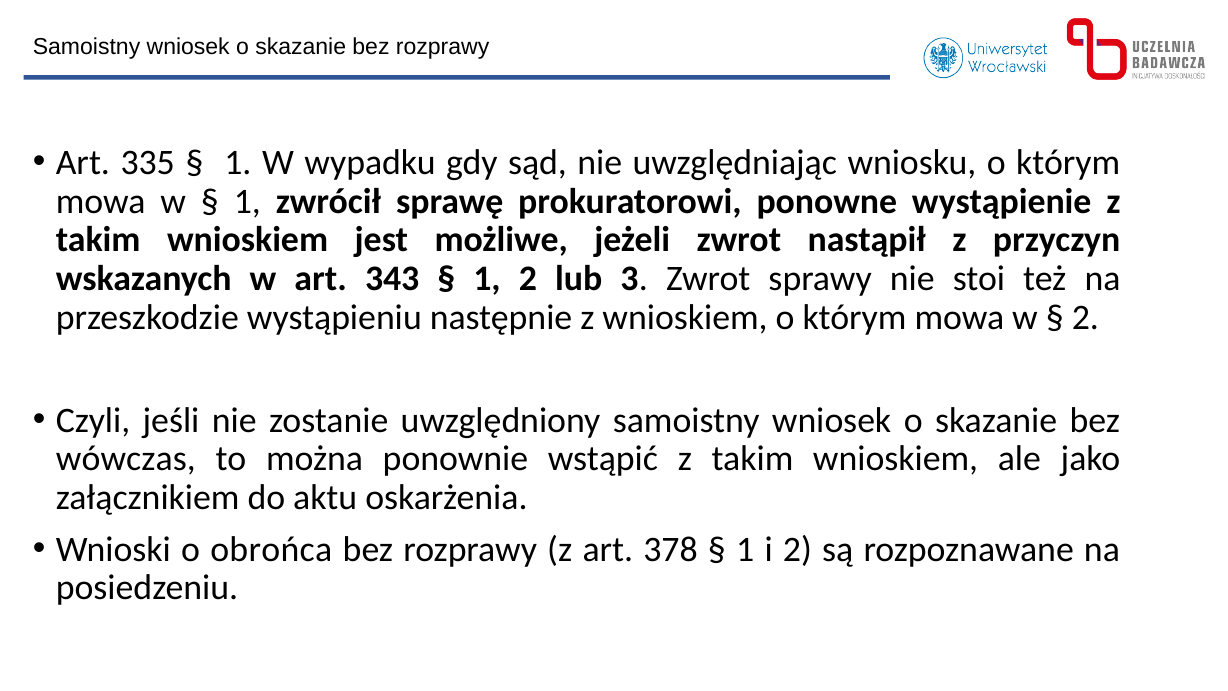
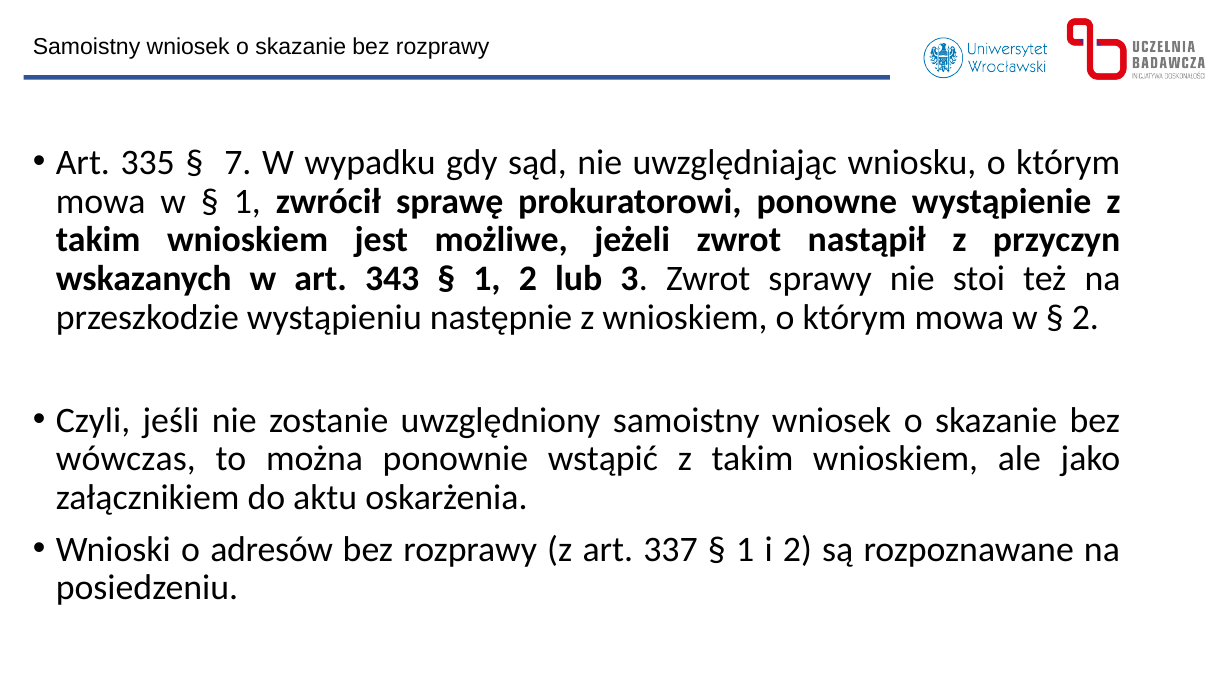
1 at (238, 162): 1 -> 7
obrońca: obrońca -> adresów
378: 378 -> 337
